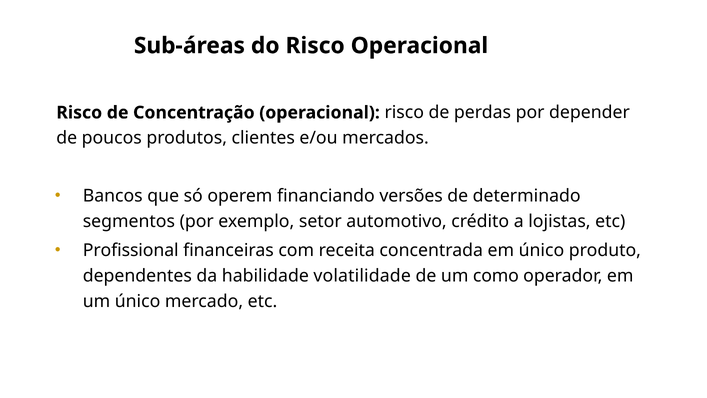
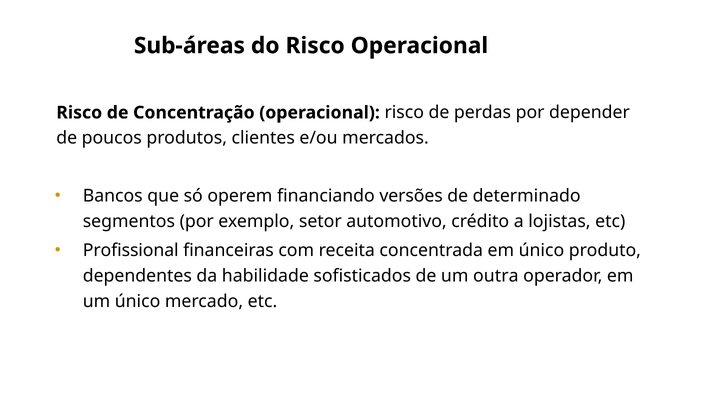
volatilidade: volatilidade -> sofisticados
como: como -> outra
